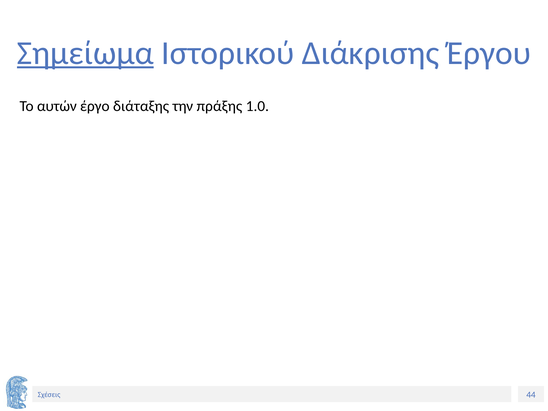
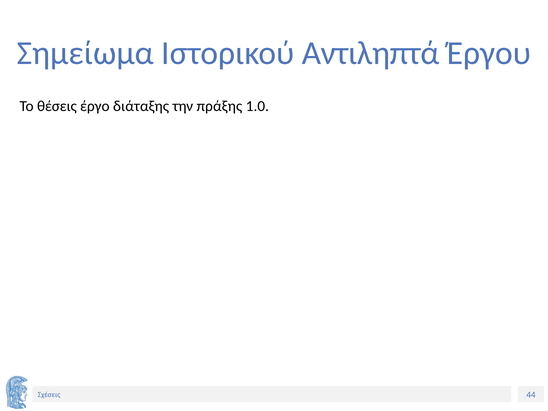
Σημείωμα underline: present -> none
Διάκρισης: Διάκρισης -> Αντιληπτά
αυτών: αυτών -> θέσεις
